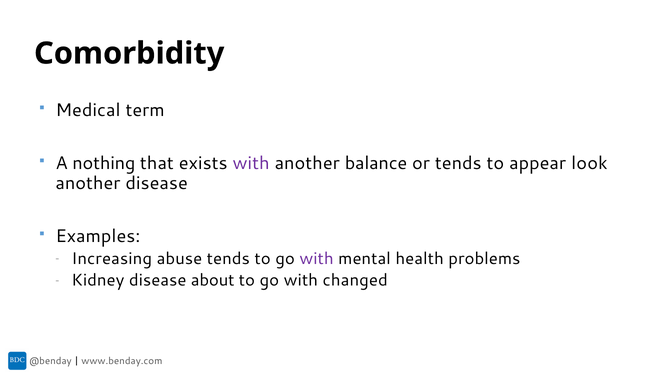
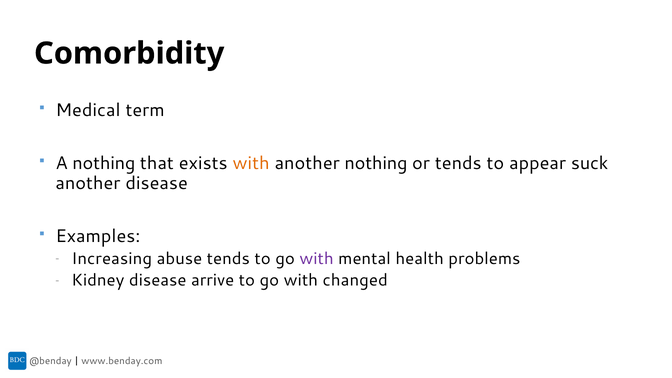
with at (251, 163) colour: purple -> orange
another balance: balance -> nothing
look: look -> suck
about: about -> arrive
